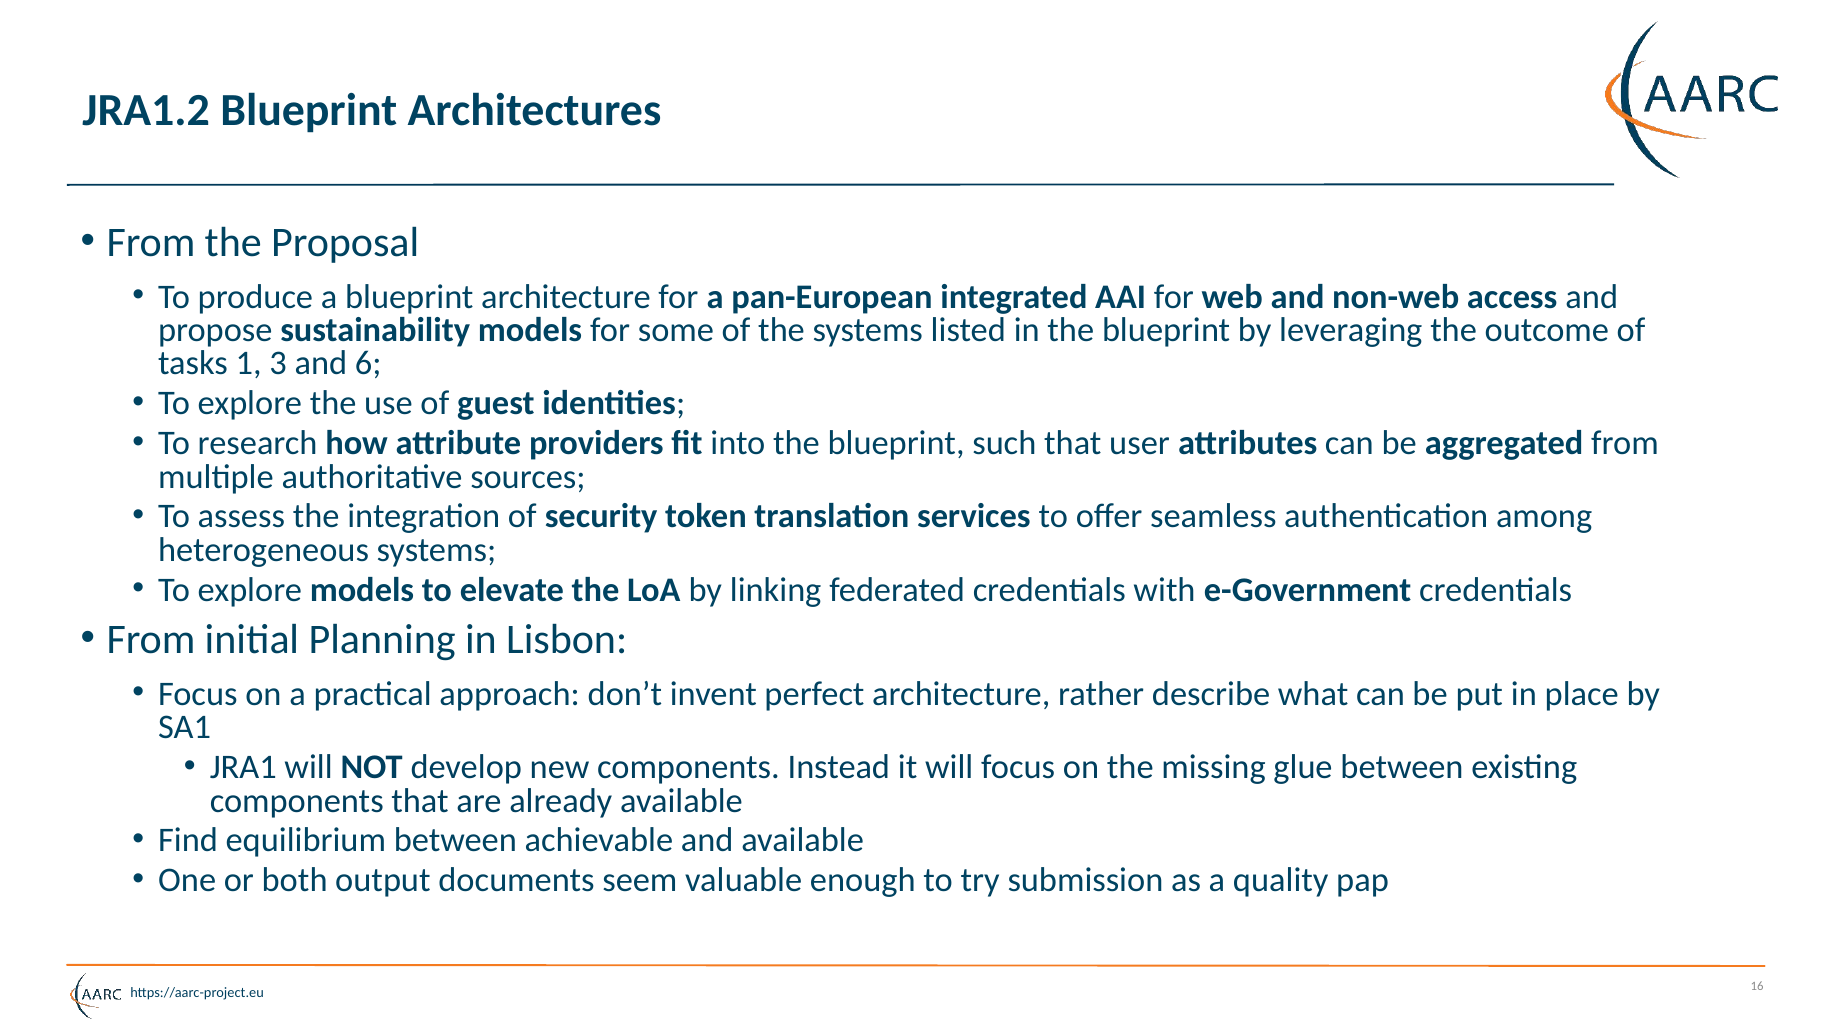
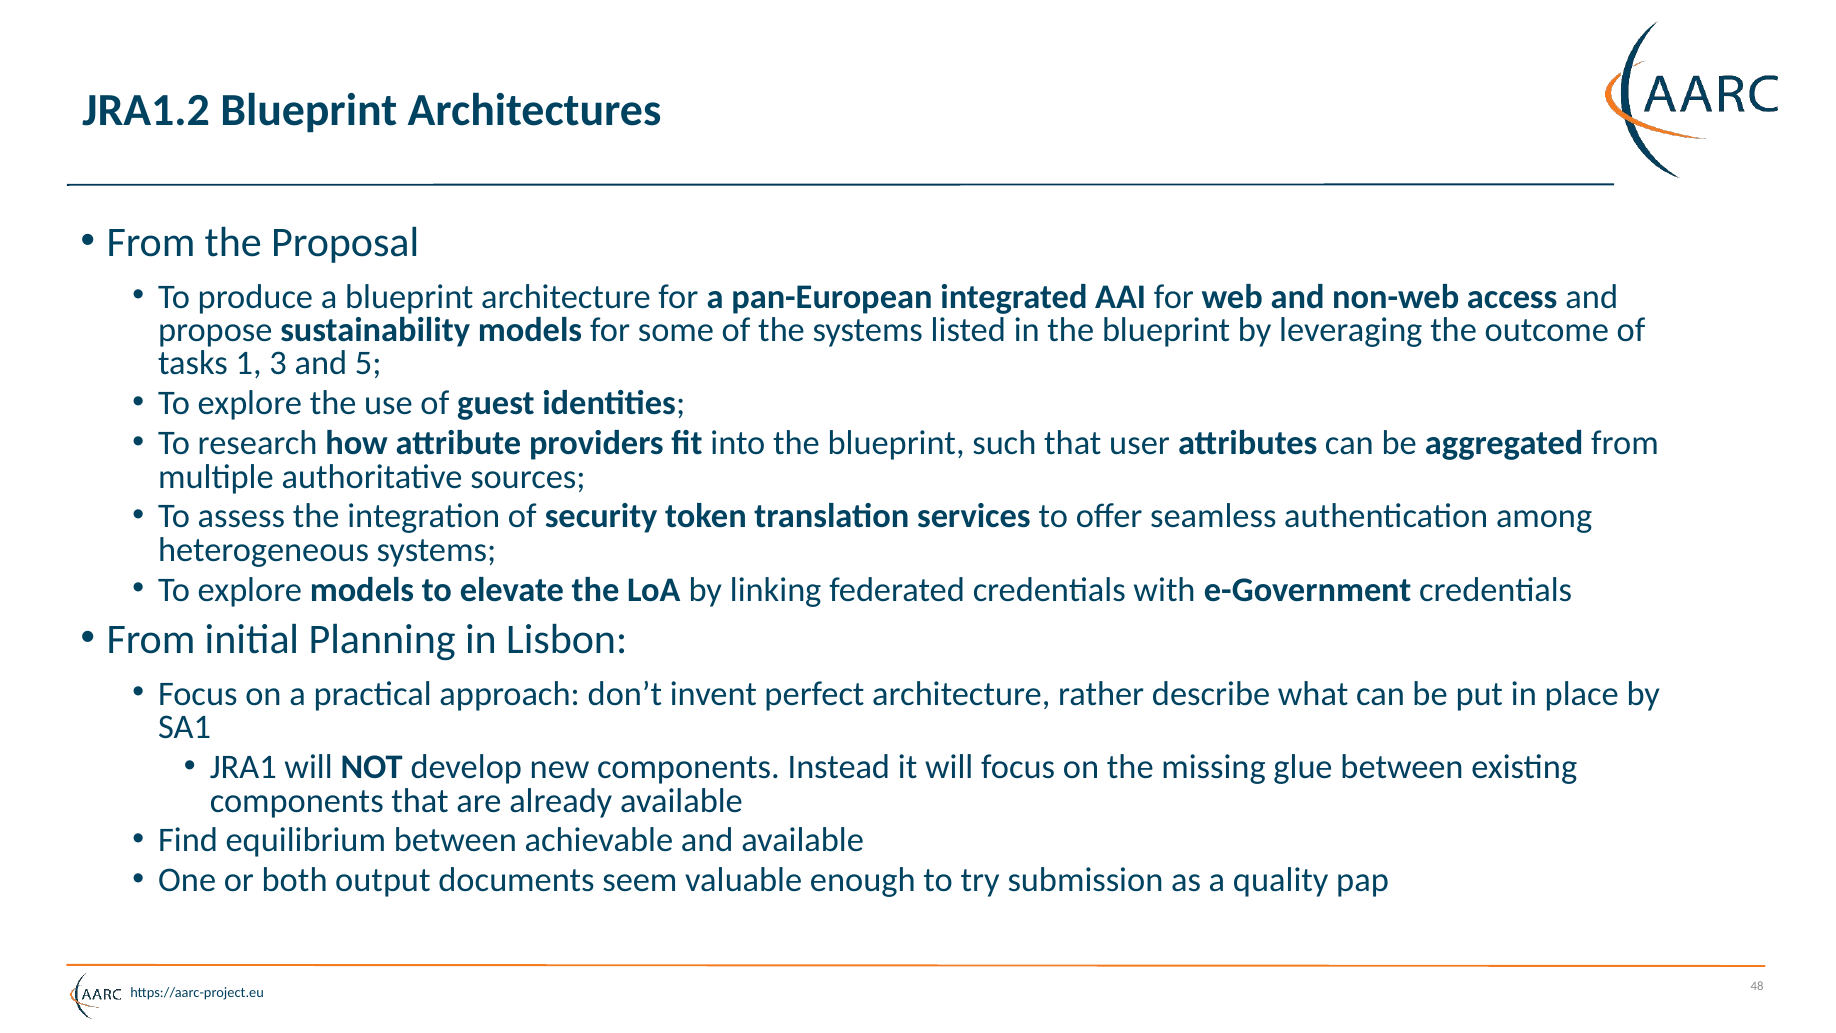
6: 6 -> 5
16: 16 -> 48
